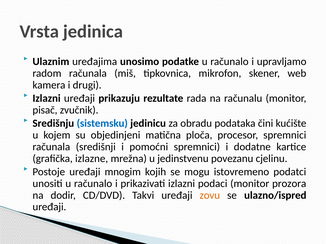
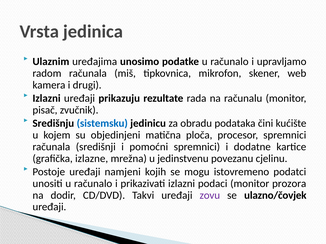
mnogim: mnogim -> namjeni
zovu colour: orange -> purple
ulazno/ispred: ulazno/ispred -> ulazno/čovjek
